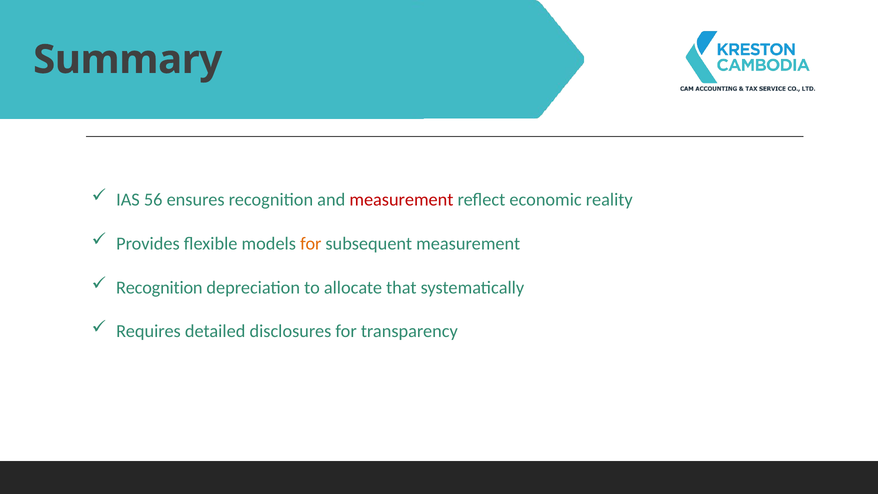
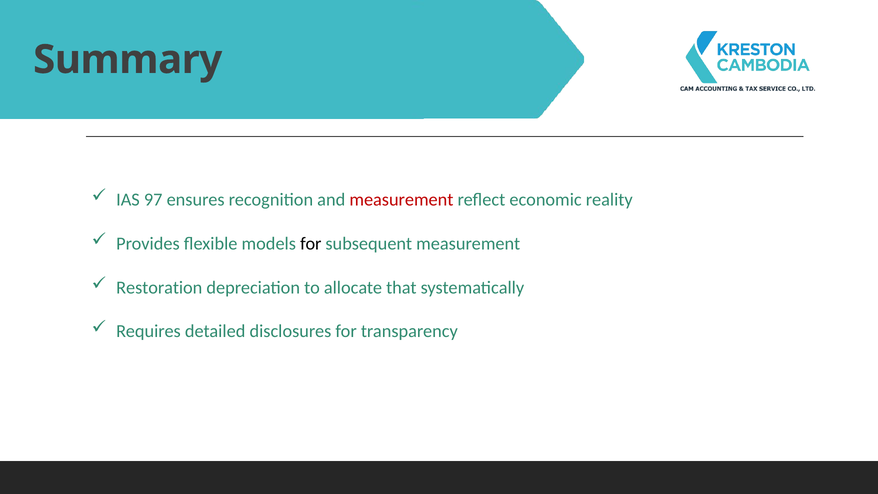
56: 56 -> 97
for at (311, 243) colour: orange -> black
Recognition at (159, 287): Recognition -> Restoration
